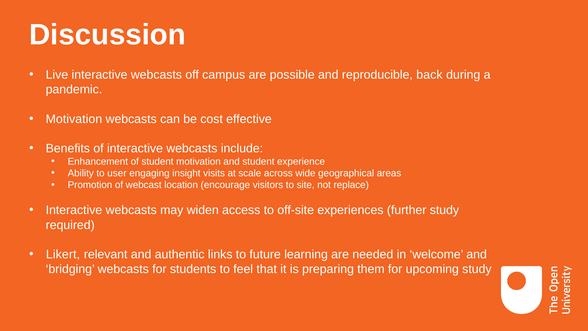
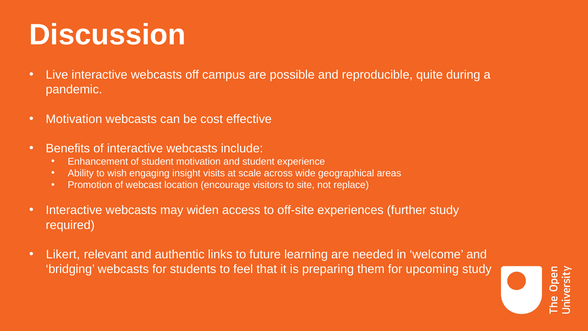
back: back -> quite
user: user -> wish
